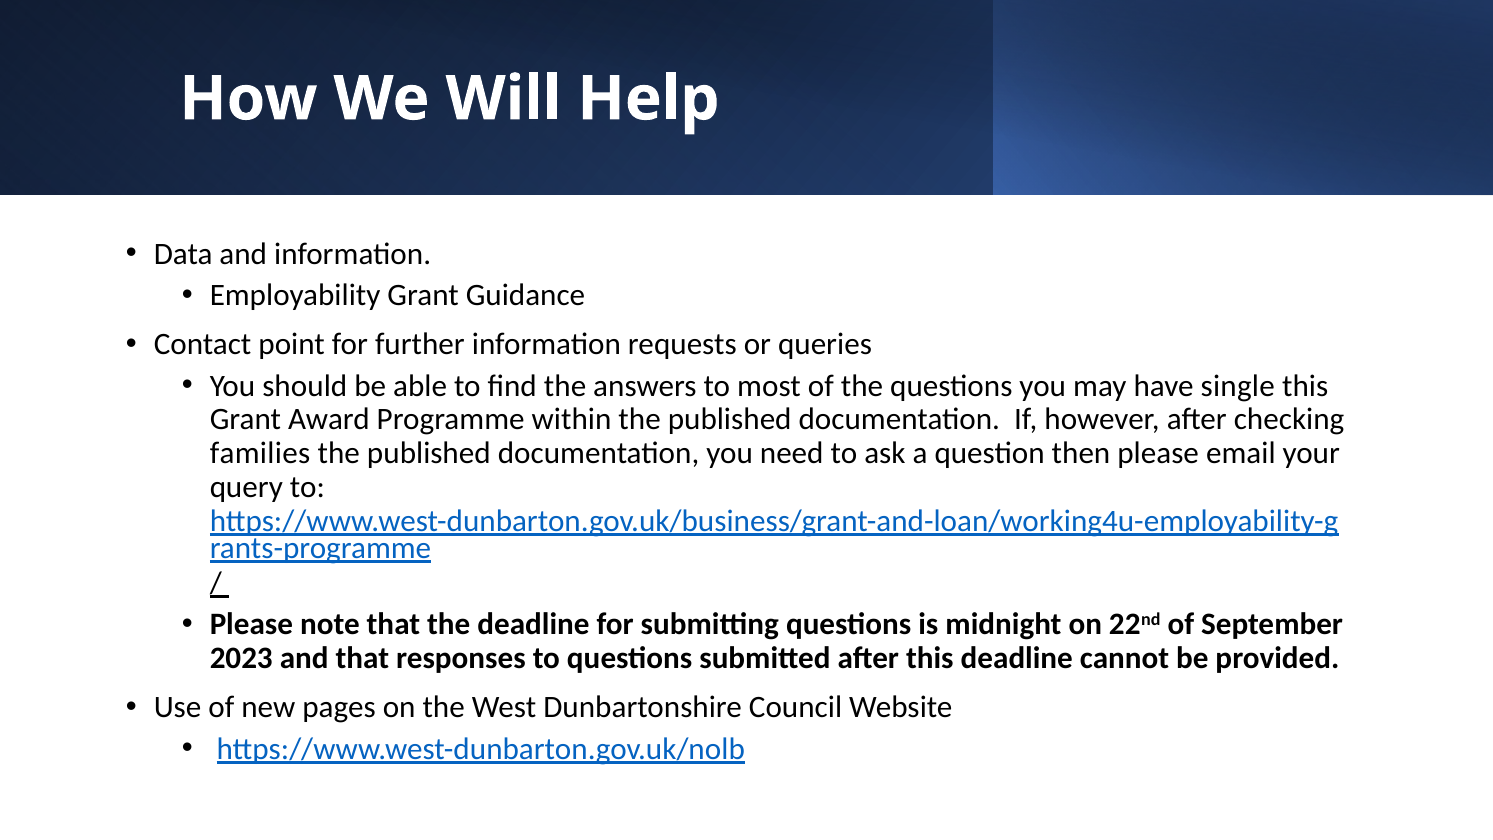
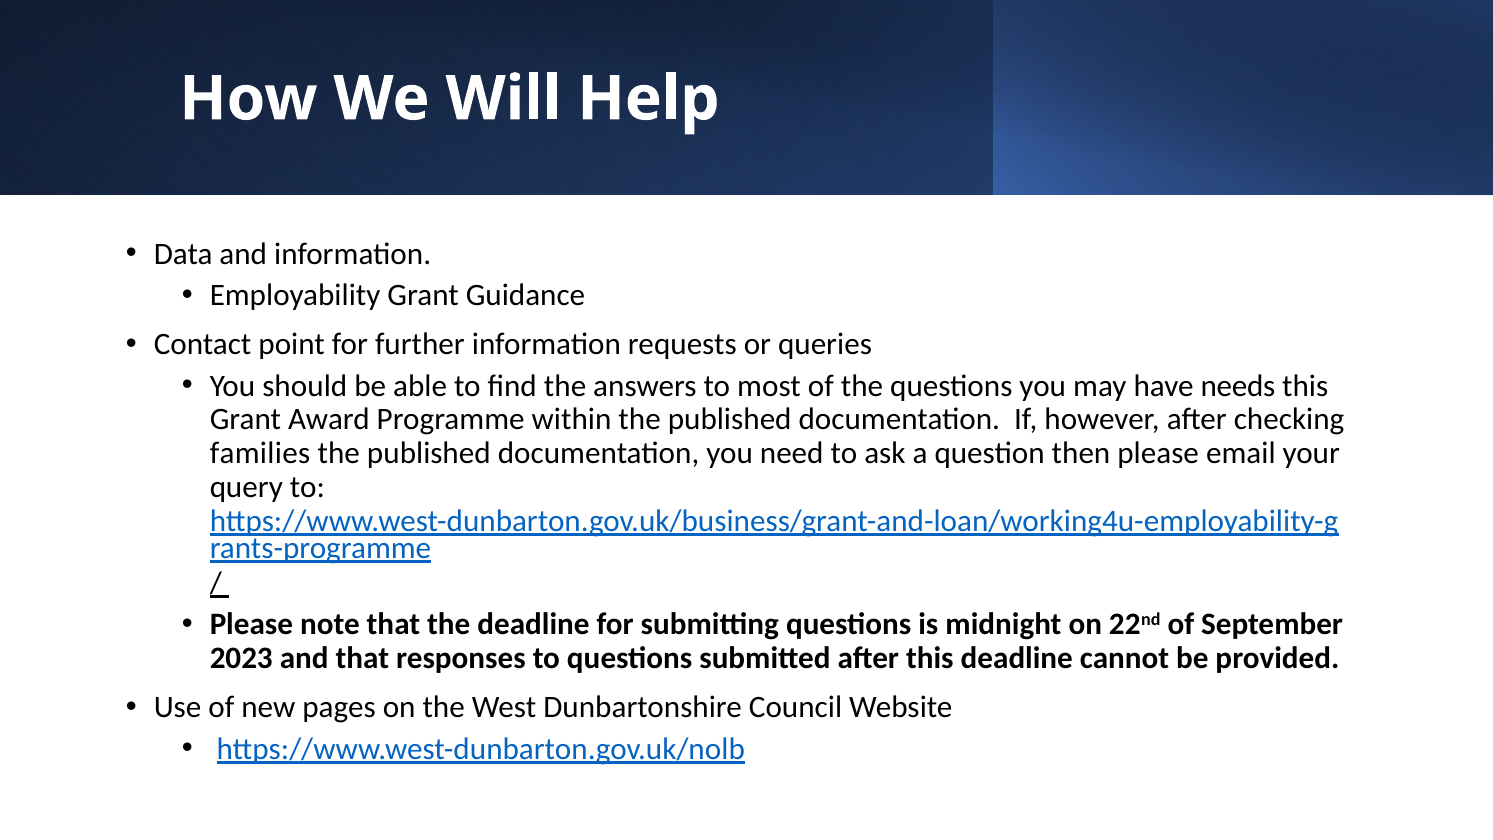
single: single -> needs
